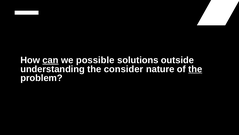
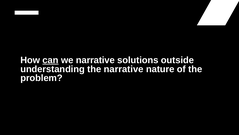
we possible: possible -> narrative
the consider: consider -> narrative
the at (195, 69) underline: present -> none
